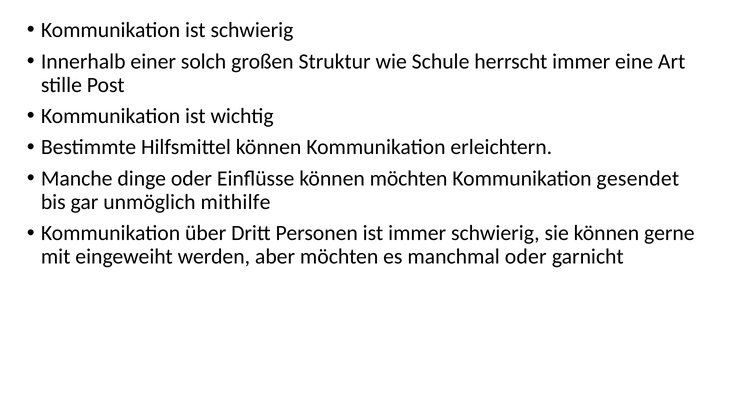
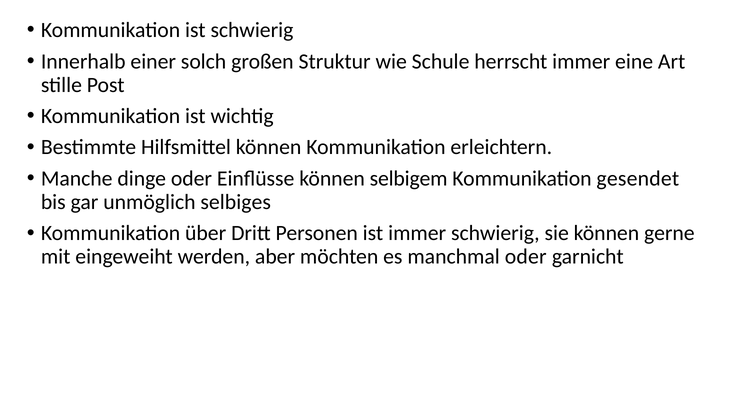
können möchten: möchten -> selbigem
mithilfe: mithilfe -> selbiges
